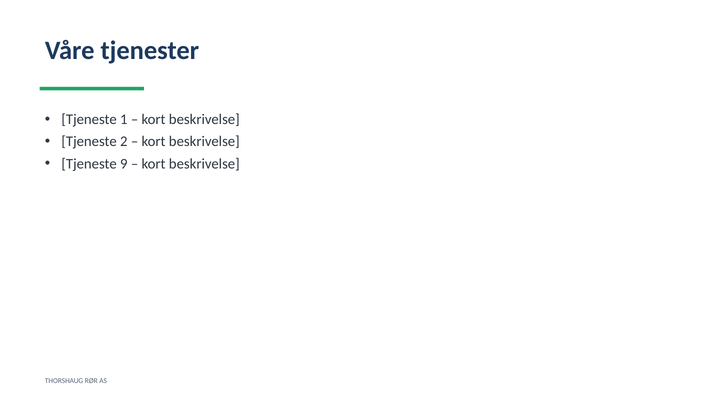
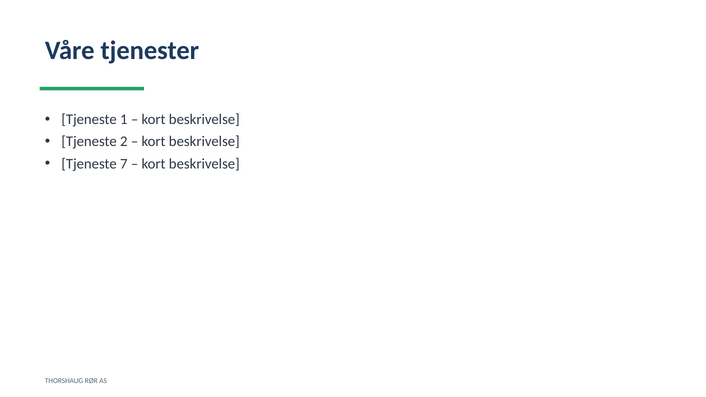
9: 9 -> 7
